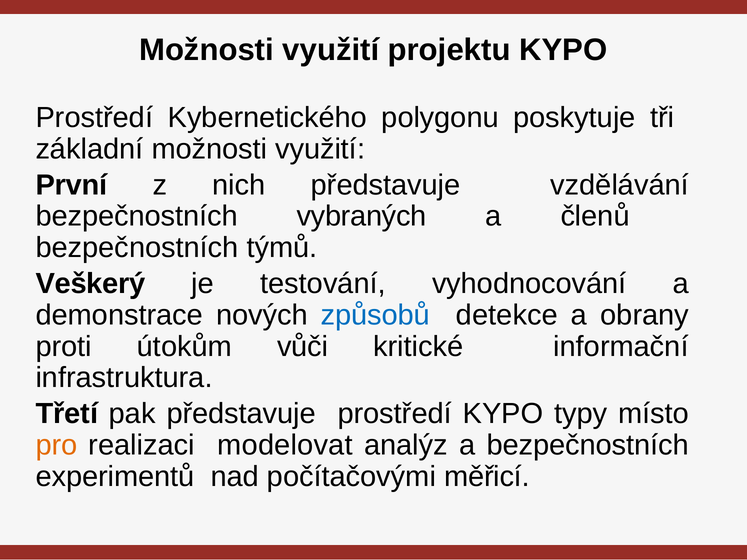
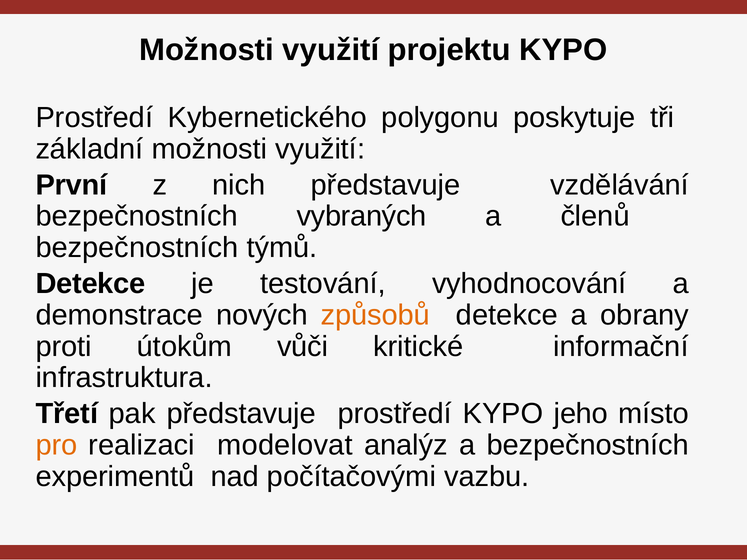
Veškerý at (90, 284): Veškerý -> Detekce
způsobů colour: blue -> orange
typy: typy -> jeho
měřicí: měřicí -> vazbu
